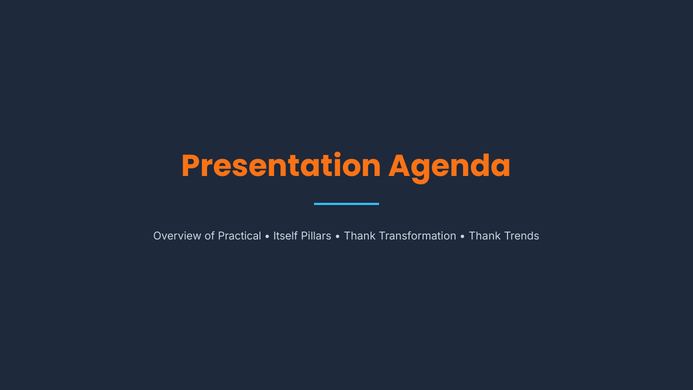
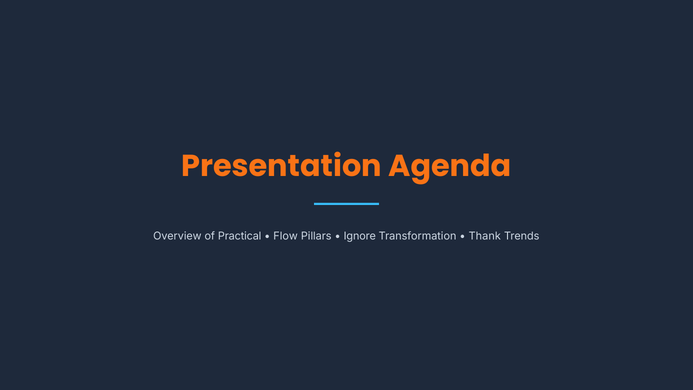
Itself: Itself -> Flow
Thank at (360, 236): Thank -> Ignore
